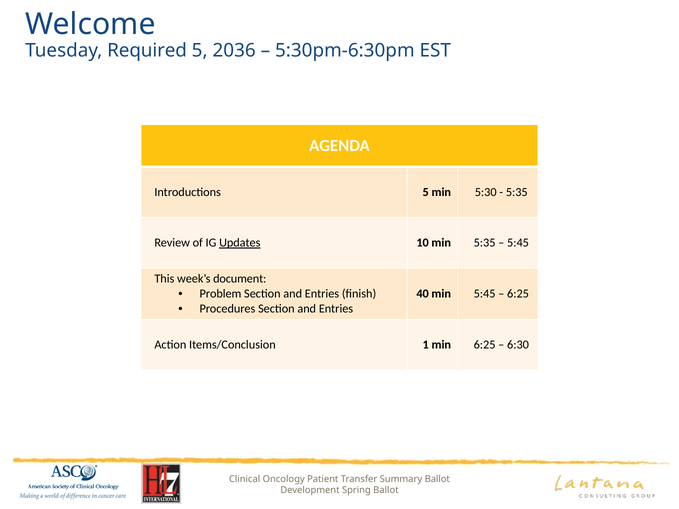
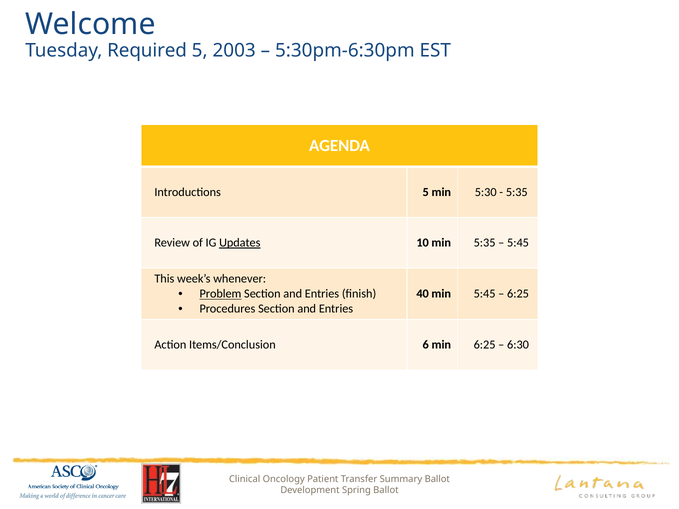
2036: 2036 -> 2003
document: document -> whenever
Problem underline: none -> present
1: 1 -> 6
